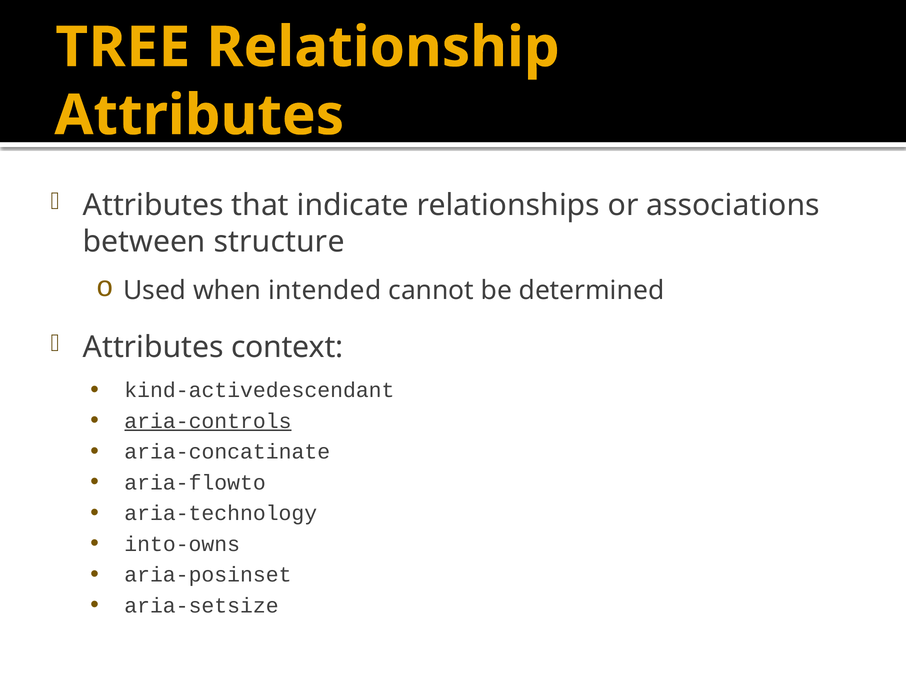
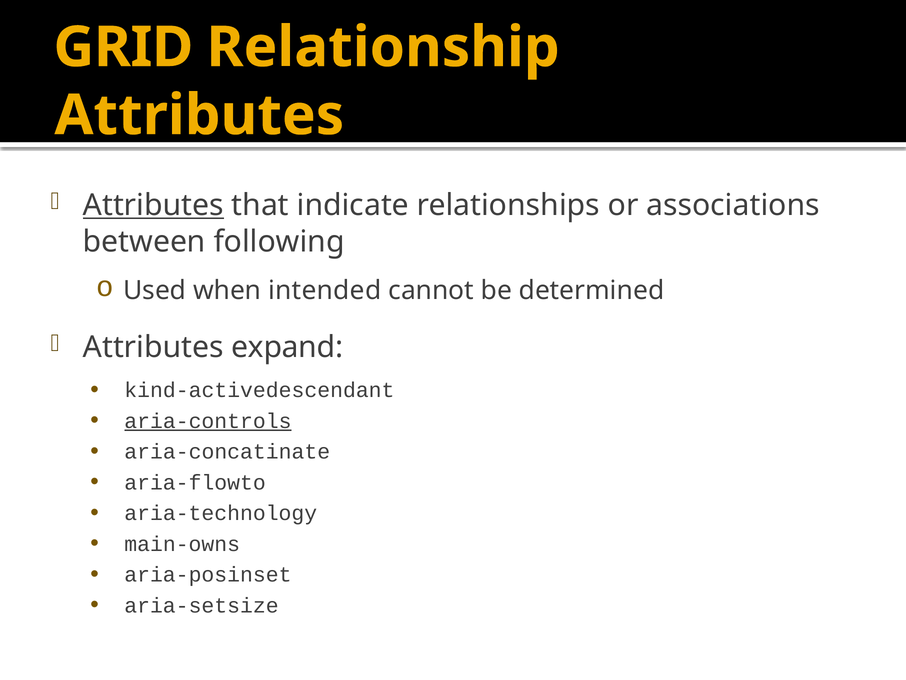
TREE: TREE -> GRID
Attributes at (153, 205) underline: none -> present
structure: structure -> following
context: context -> expand
into-owns: into-owns -> main-owns
